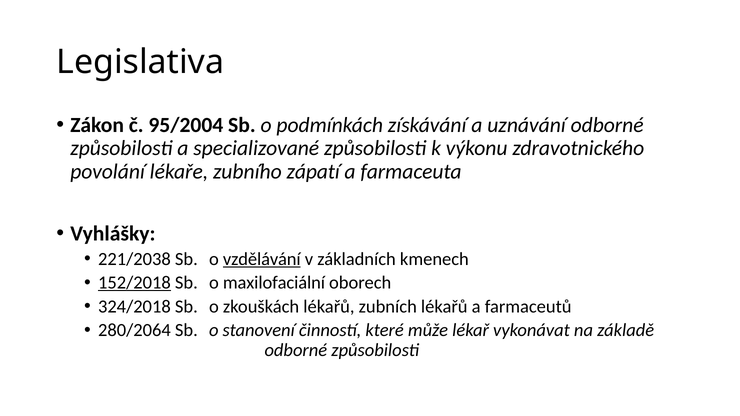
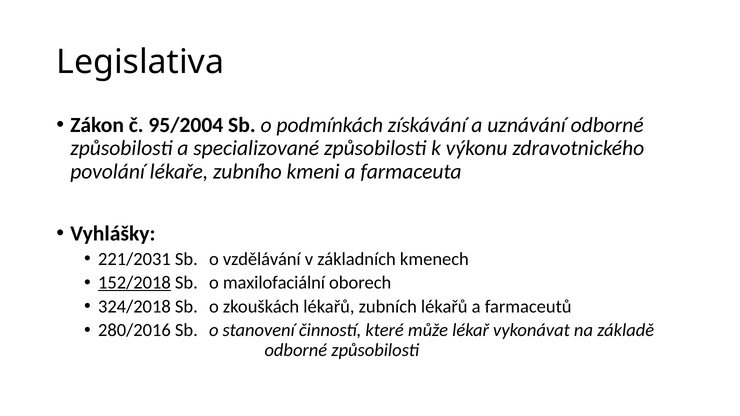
zápatí: zápatí -> kmeni
221/2038: 221/2038 -> 221/2031
vzdělávání underline: present -> none
280/2064: 280/2064 -> 280/2016
